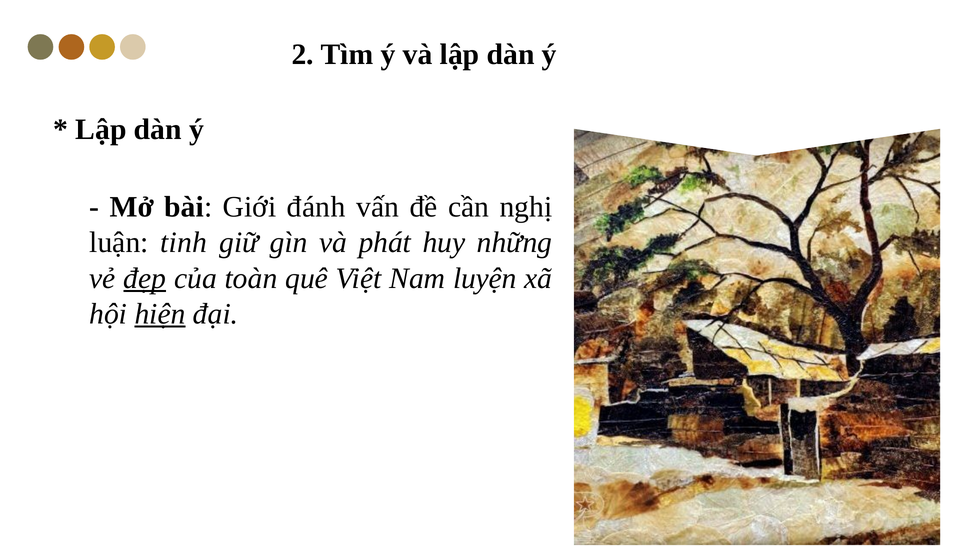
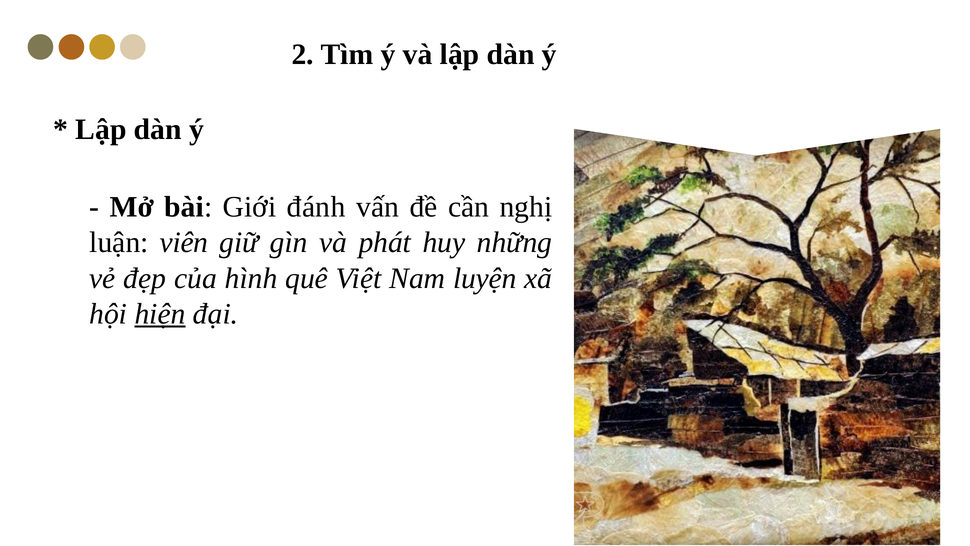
tinh: tinh -> viên
đẹp underline: present -> none
toàn: toàn -> hình
